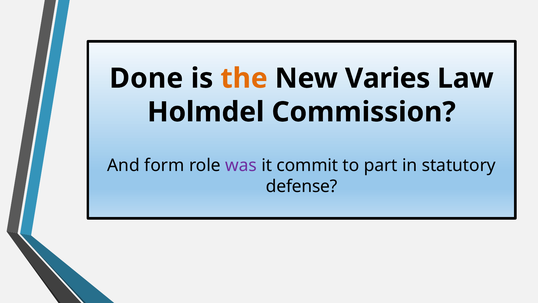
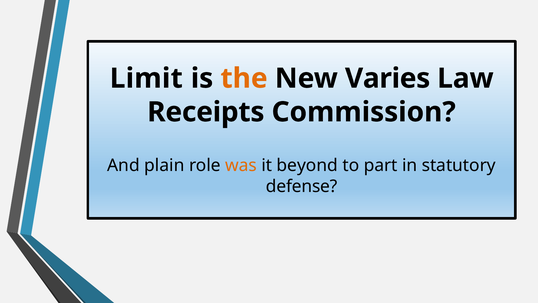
Done: Done -> Limit
Holmdel: Holmdel -> Receipts
form: form -> plain
was colour: purple -> orange
commit: commit -> beyond
